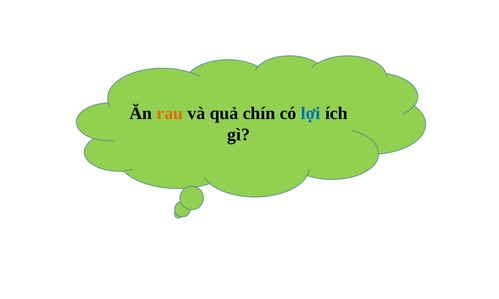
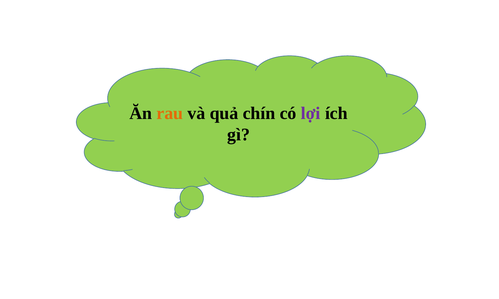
lợi colour: blue -> purple
